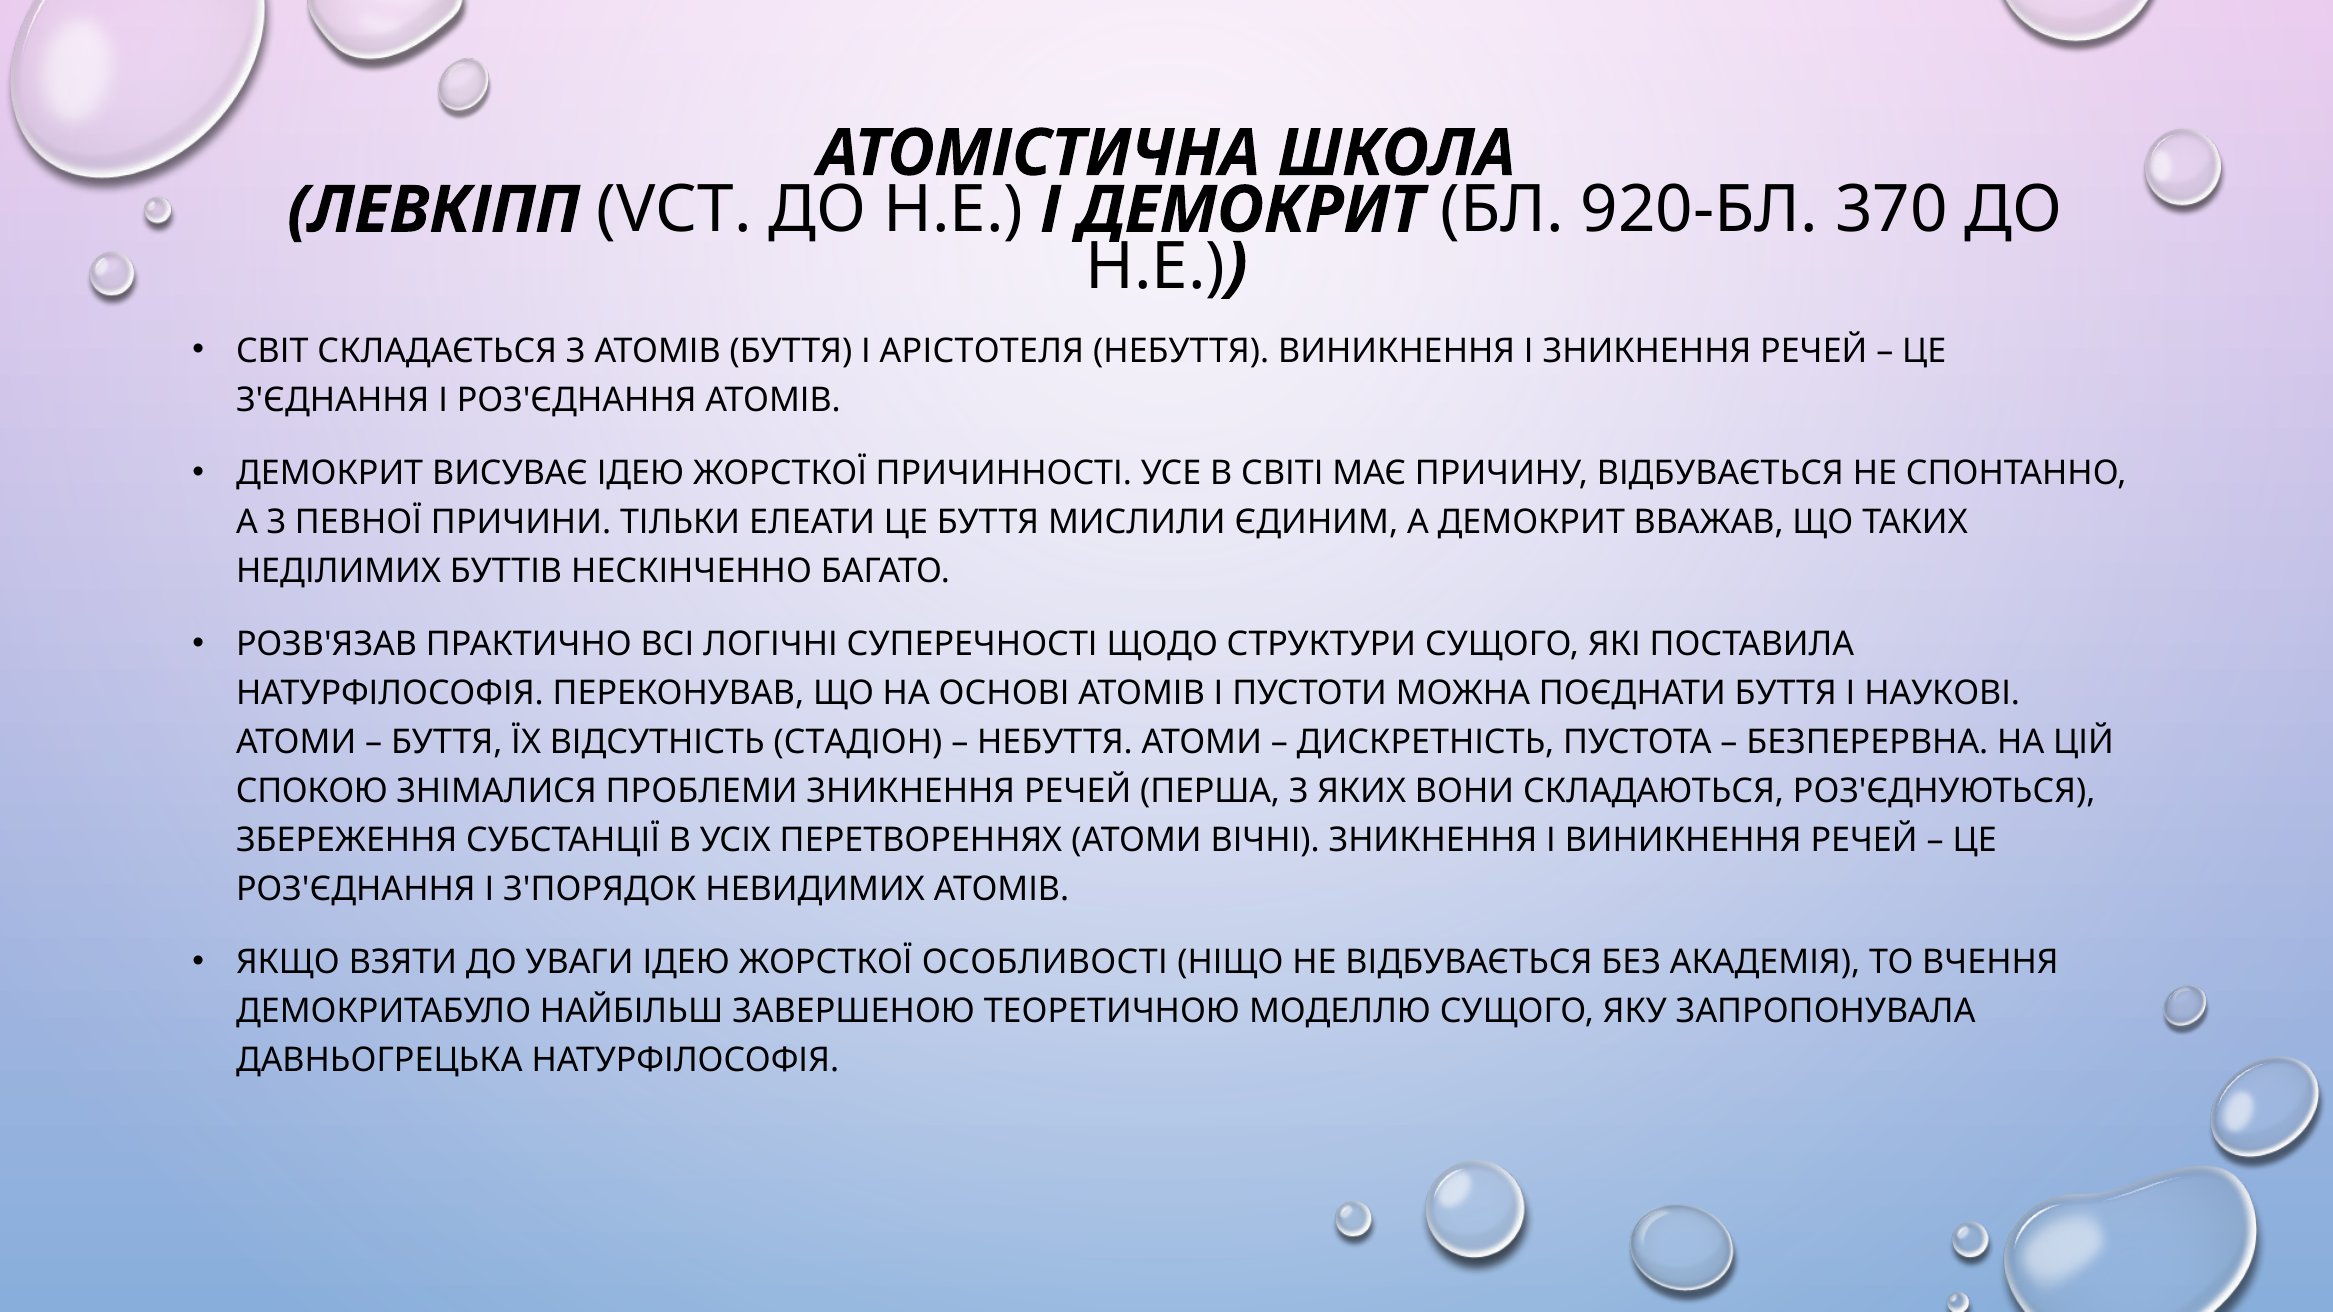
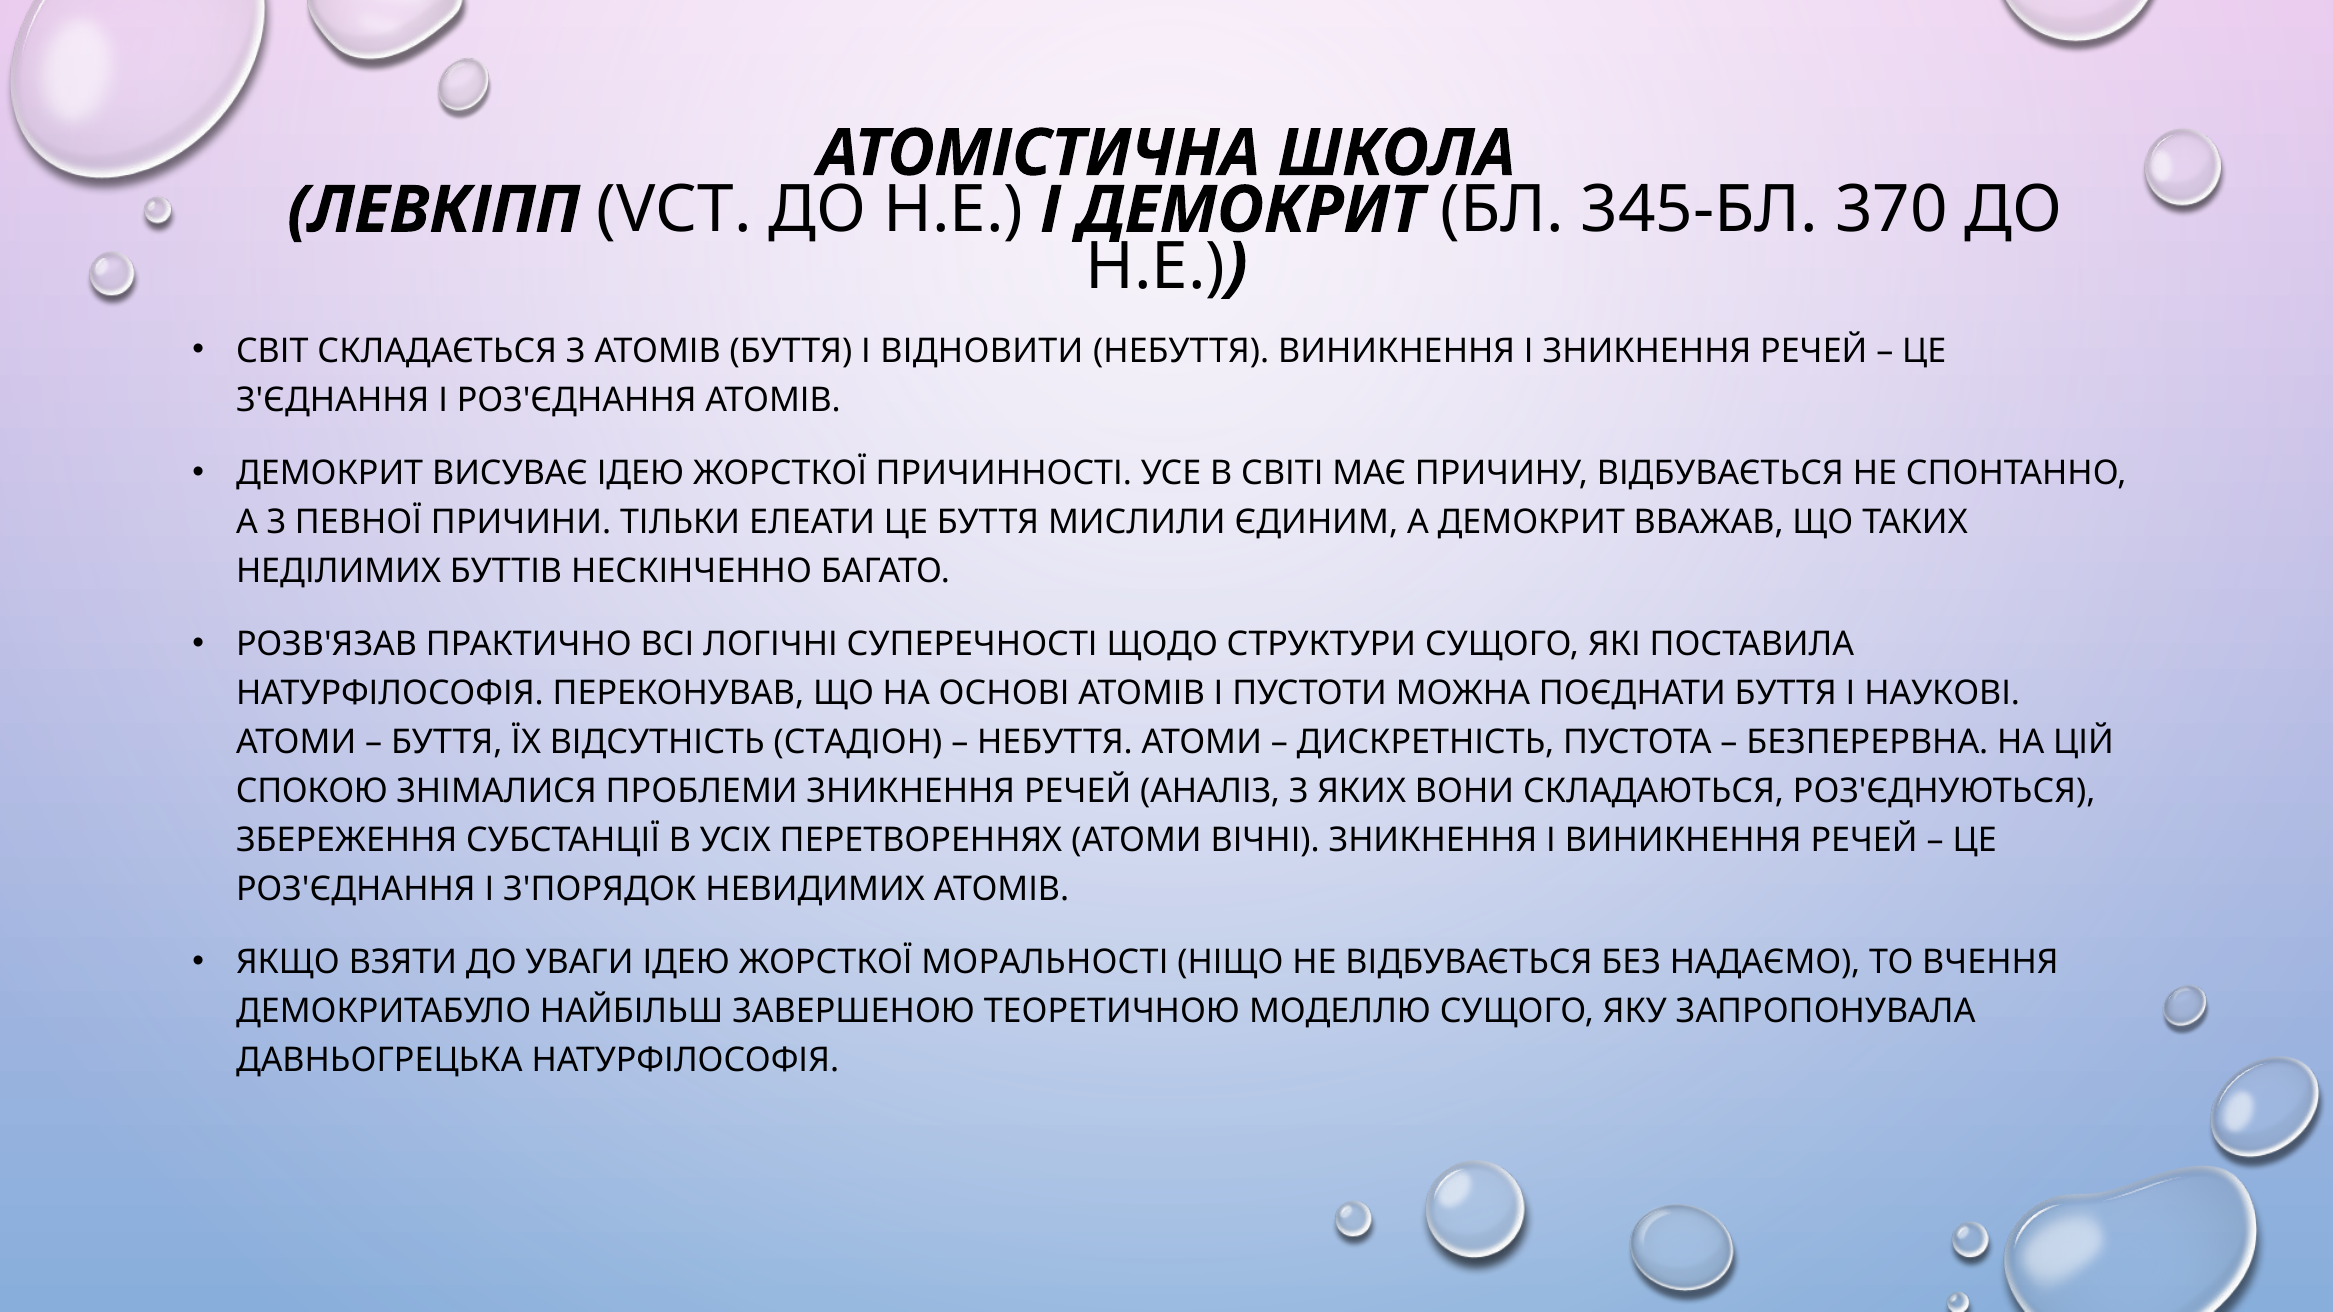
920-БЛ: 920-БЛ -> 345-БЛ
АРІСТОТЕЛЯ: АРІСТОТЕЛЯ -> ВІДНОВИТИ
ПЕРША: ПЕРША -> АНАЛІЗ
ОСОБЛИВОСТІ: ОСОБЛИВОСТІ -> МОРАЛЬНОСТІ
АКАДЕМІЯ: АКАДЕМІЯ -> НАДАЄМО
